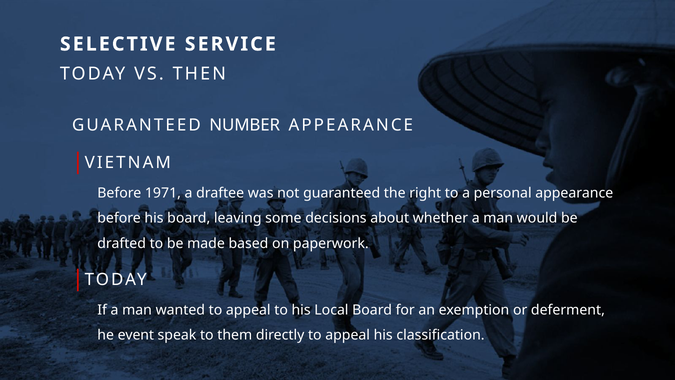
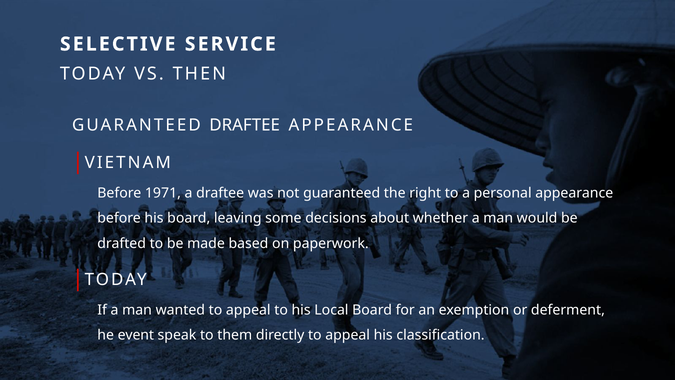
GUARANTEED NUMBER: NUMBER -> DRAFTEE
